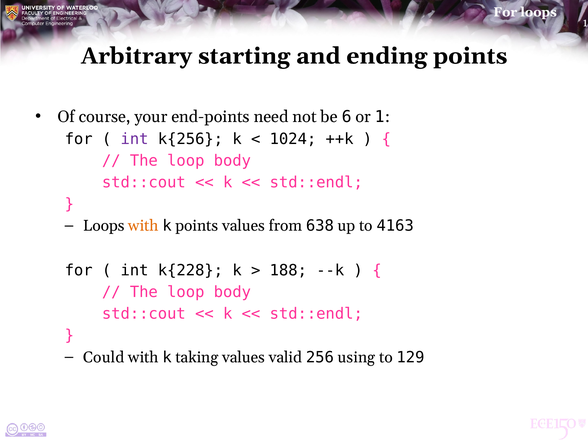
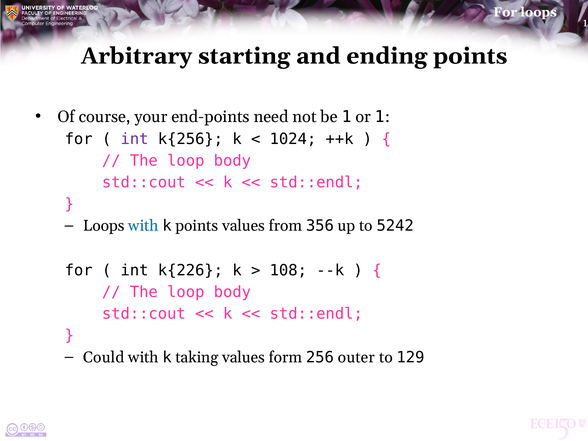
be 6: 6 -> 1
with at (143, 226) colour: orange -> blue
638: 638 -> 356
4163: 4163 -> 5242
k{228: k{228 -> k{226
188: 188 -> 108
valid: valid -> form
using: using -> outer
